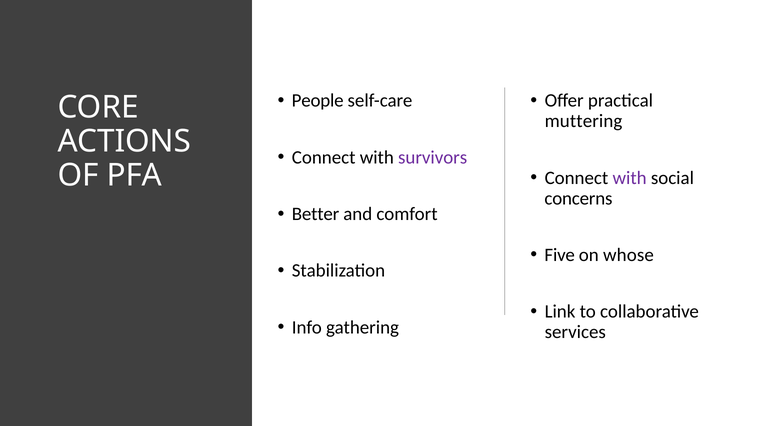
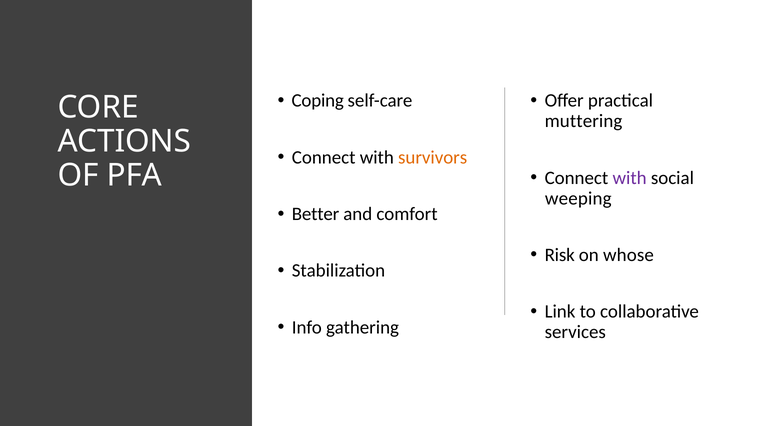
People: People -> Coping
survivors colour: purple -> orange
concerns: concerns -> weeping
Five: Five -> Risk
